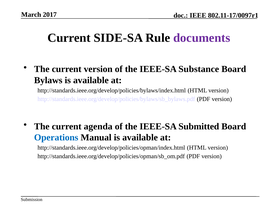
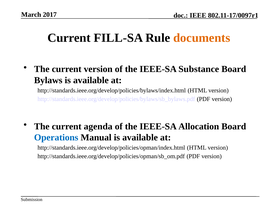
SIDE-SA: SIDE-SA -> FILL-SA
documents colour: purple -> orange
Submitted: Submitted -> Allocation
